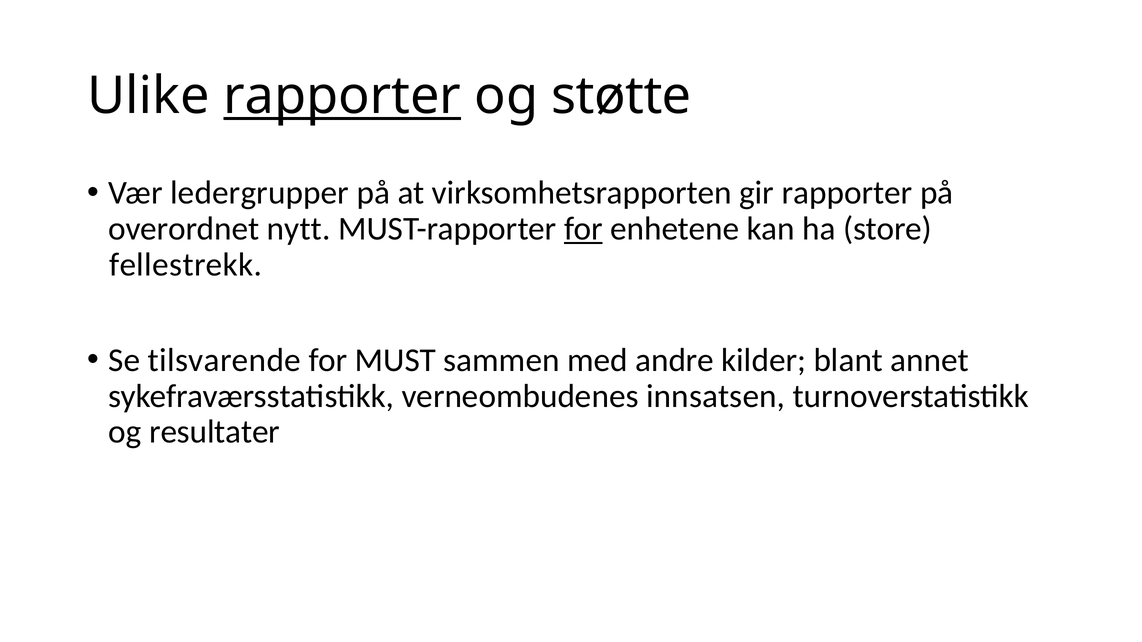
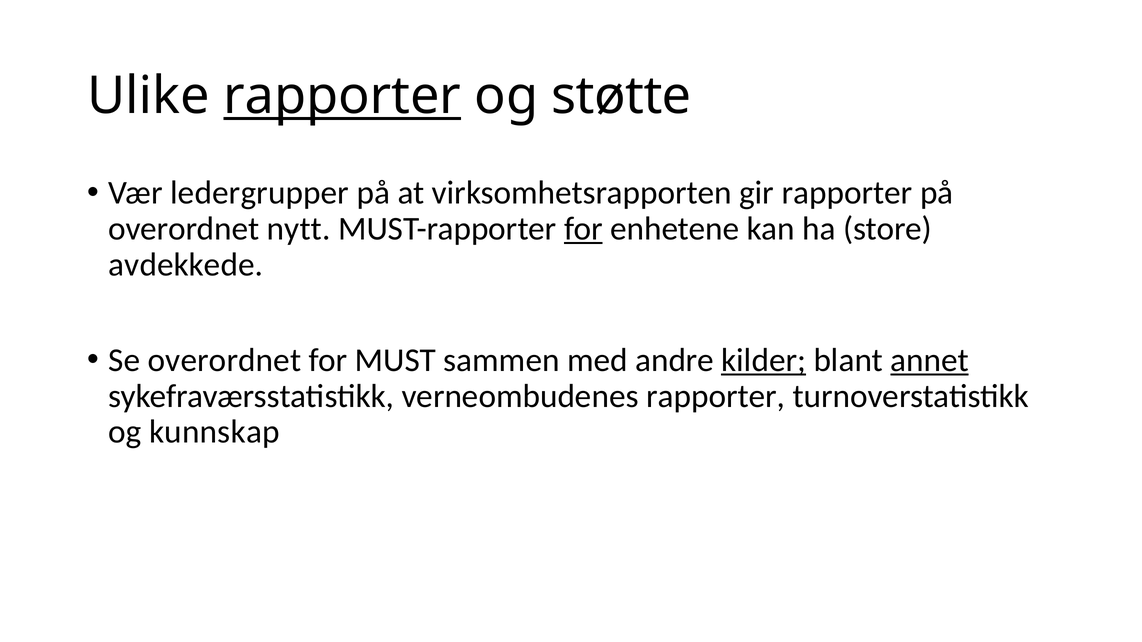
fellestrekk: fellestrekk -> avdekkede
Se tilsvarende: tilsvarende -> overordnet
kilder underline: none -> present
annet underline: none -> present
verneombudenes innsatsen: innsatsen -> rapporter
resultater: resultater -> kunnskap
